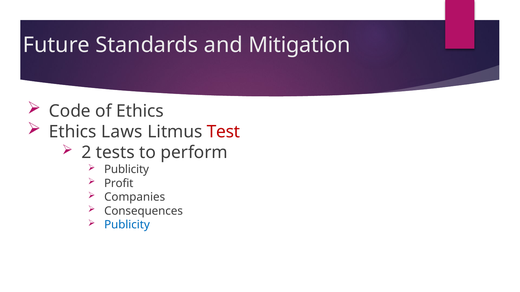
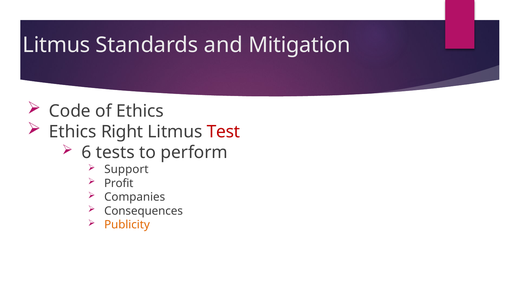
Future at (56, 45): Future -> Litmus
Laws: Laws -> Right
2: 2 -> 6
Publicity at (127, 170): Publicity -> Support
Publicity at (127, 225) colour: blue -> orange
